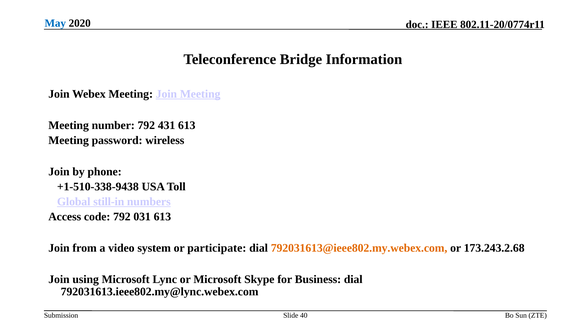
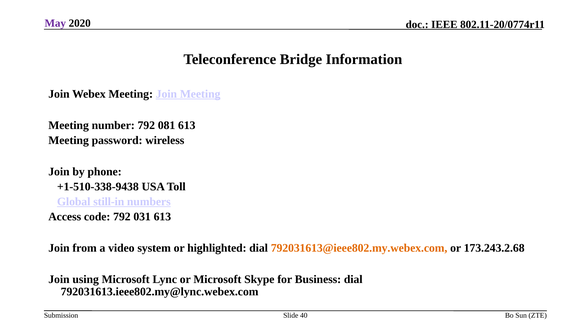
May colour: blue -> purple
431: 431 -> 081
participate: participate -> highlighted
